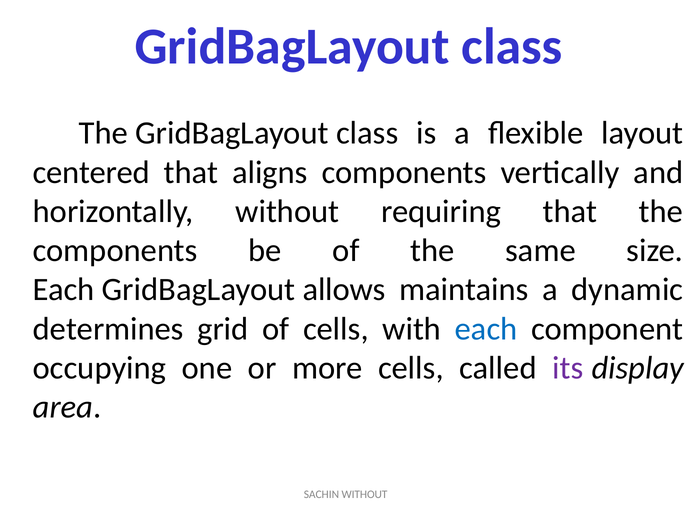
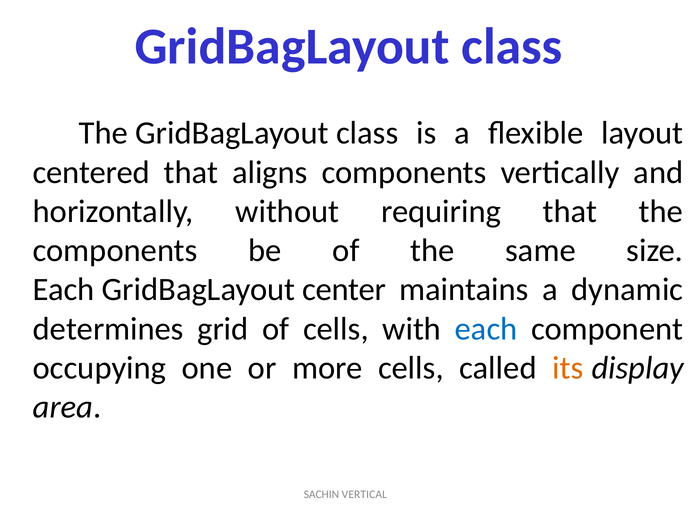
allows: allows -> center
its colour: purple -> orange
SACHIN WITHOUT: WITHOUT -> VERTICAL
